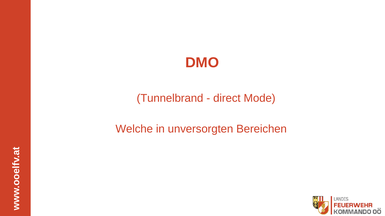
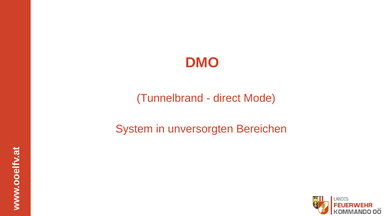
Welche: Welche -> System
